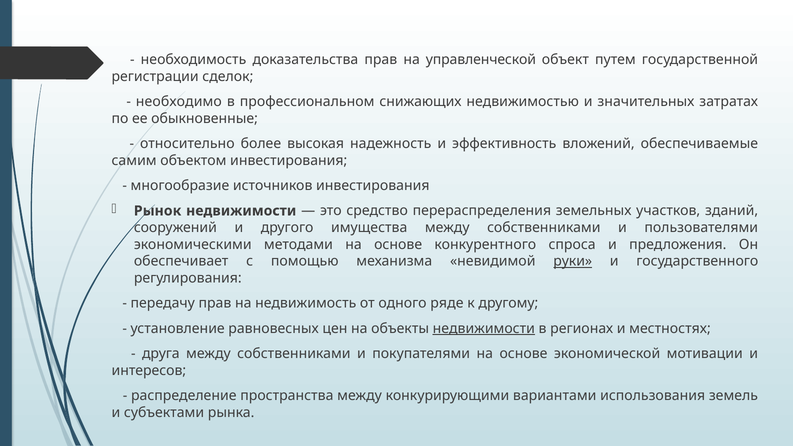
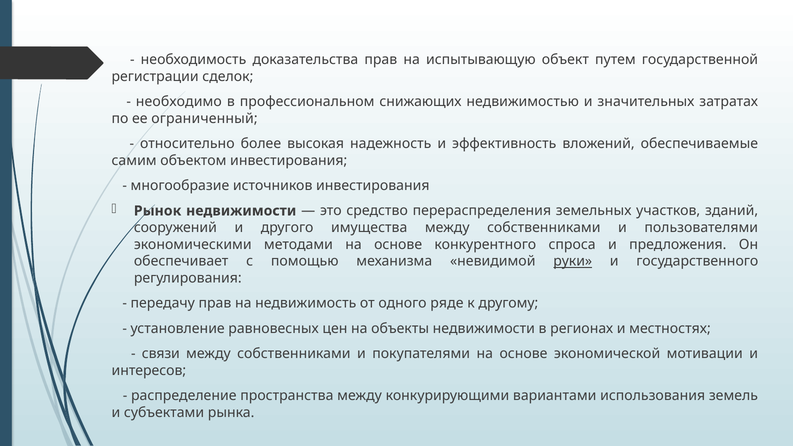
управленческой: управленческой -> испытывающую
обыкновенные: обыкновенные -> ограниченный
недвижимости at (484, 328) underline: present -> none
друга: друга -> связи
